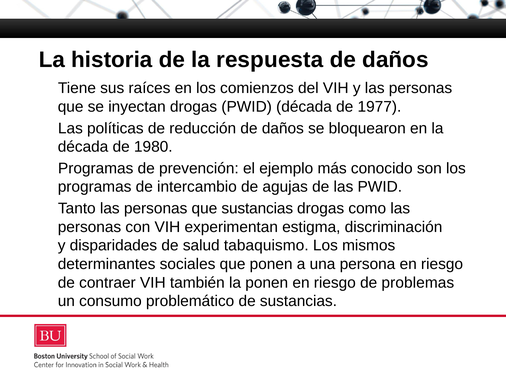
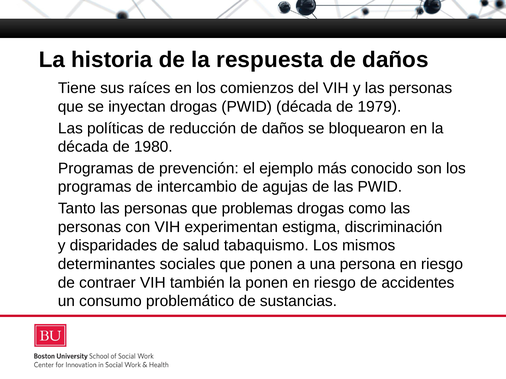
1977: 1977 -> 1979
que sustancias: sustancias -> problemas
problemas: problemas -> accidentes
